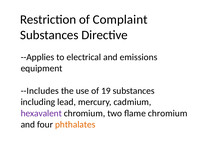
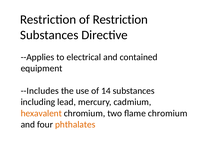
of Complaint: Complaint -> Restriction
emissions: emissions -> contained
19: 19 -> 14
hexavalent colour: purple -> orange
